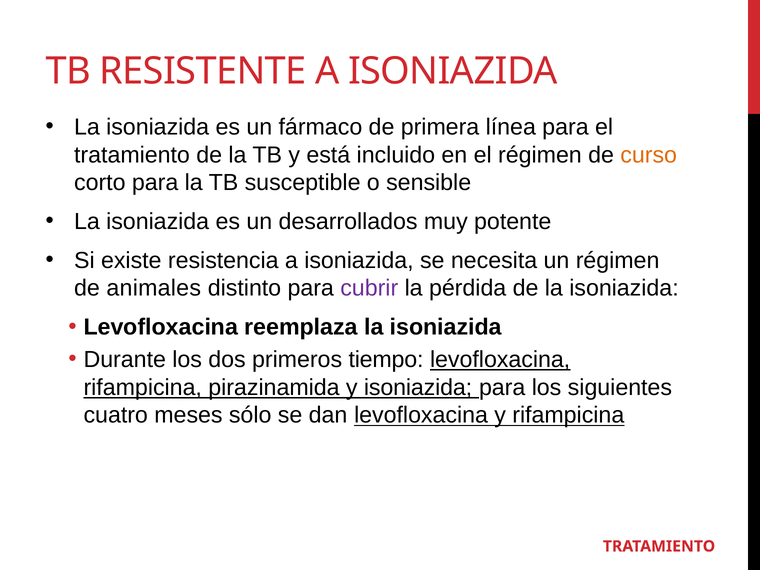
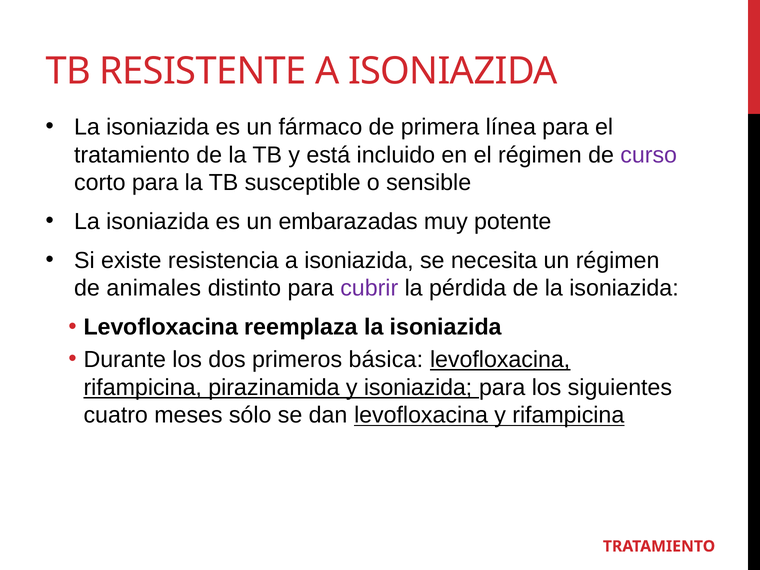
curso colour: orange -> purple
desarrollados: desarrollados -> embarazadas
tiempo: tiempo -> básica
